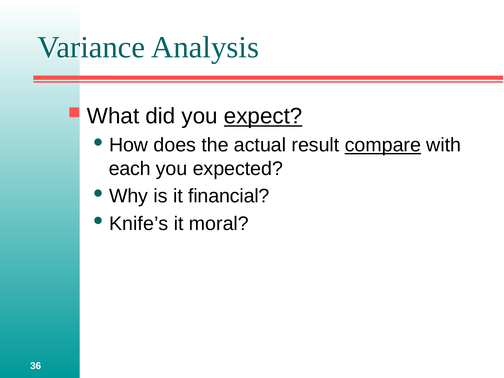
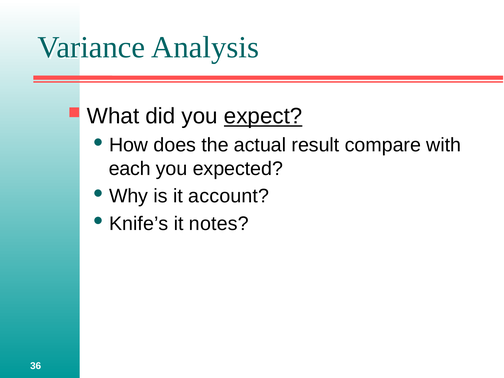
compare underline: present -> none
financial: financial -> account
moral: moral -> notes
